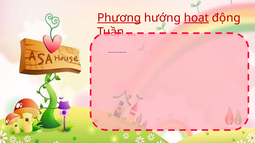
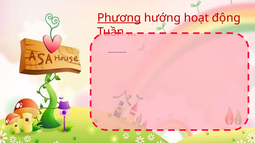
hoạt underline: present -> none
